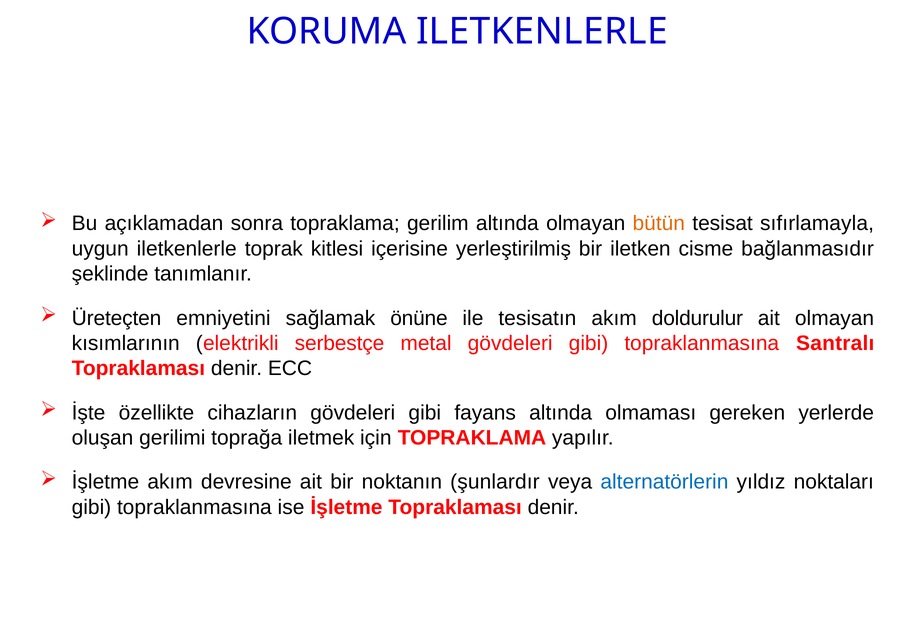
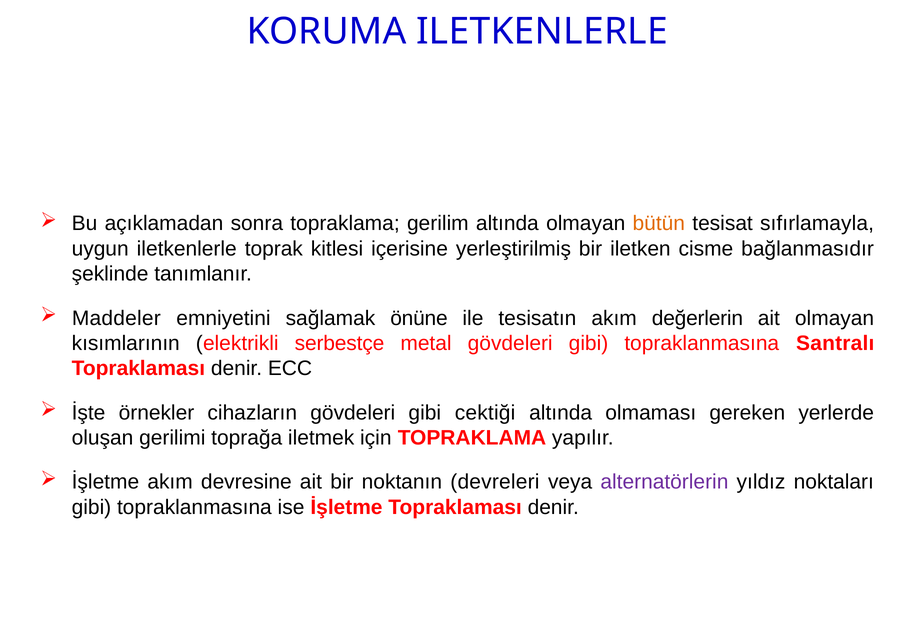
Üreteçten: Üreteçten -> Maddeler
doldurulur: doldurulur -> değerlerin
özellikte: özellikte -> örnekler
fayans: fayans -> cektiği
şunlardır: şunlardır -> devreleri
alternatörlerin colour: blue -> purple
